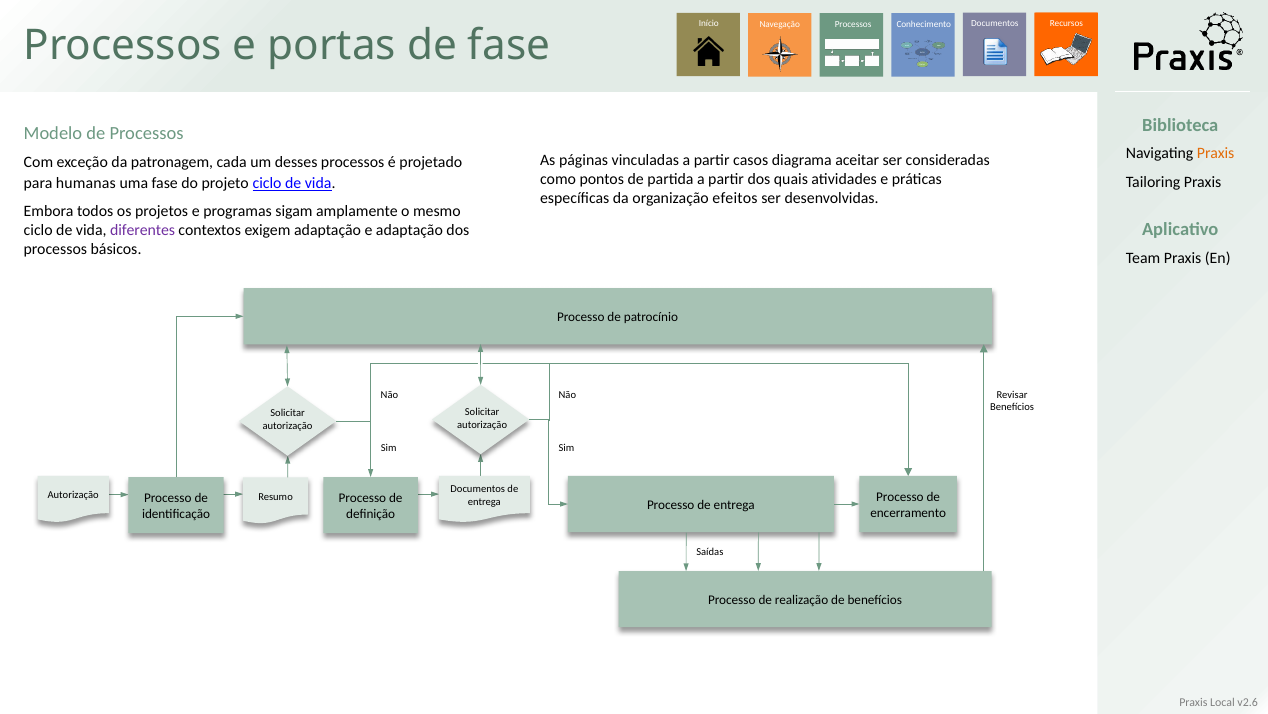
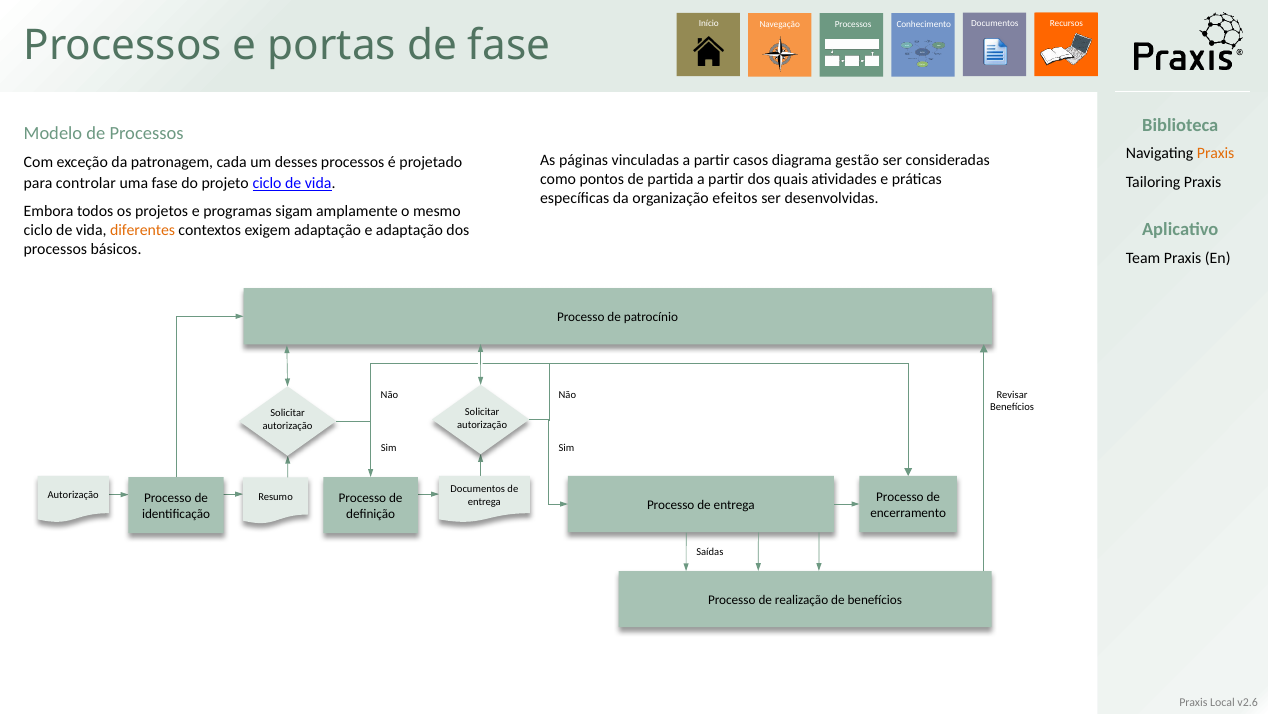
aceitar: aceitar -> gestão
humanas: humanas -> controlar
diferentes colour: purple -> orange
